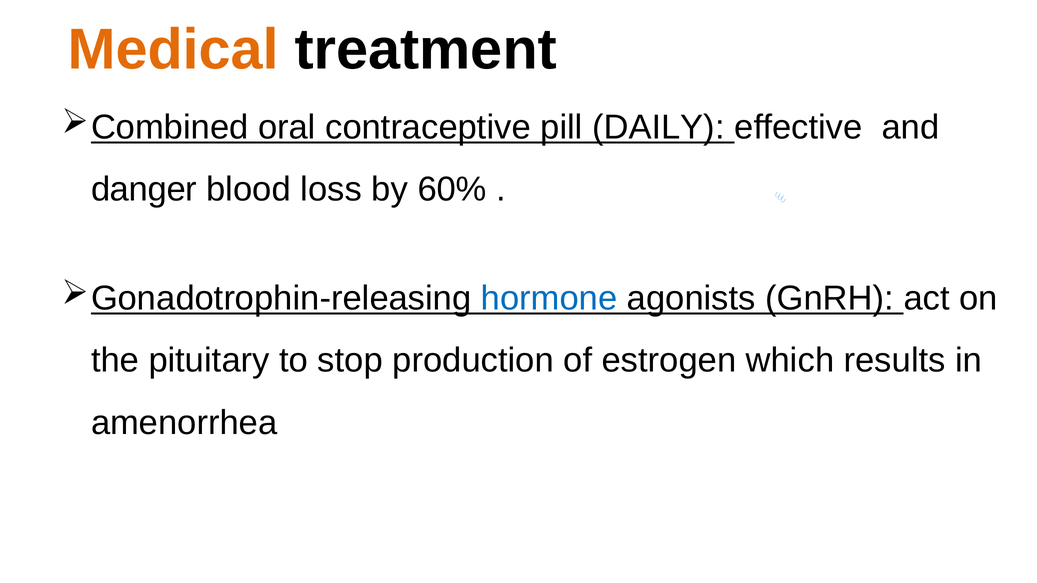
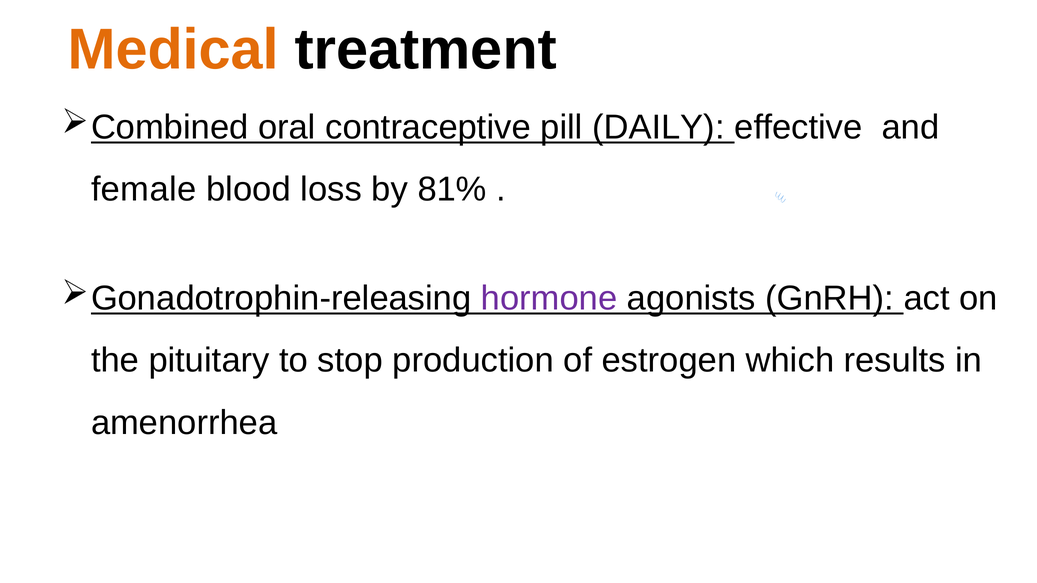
danger: danger -> female
60%: 60% -> 81%
hormone colour: blue -> purple
